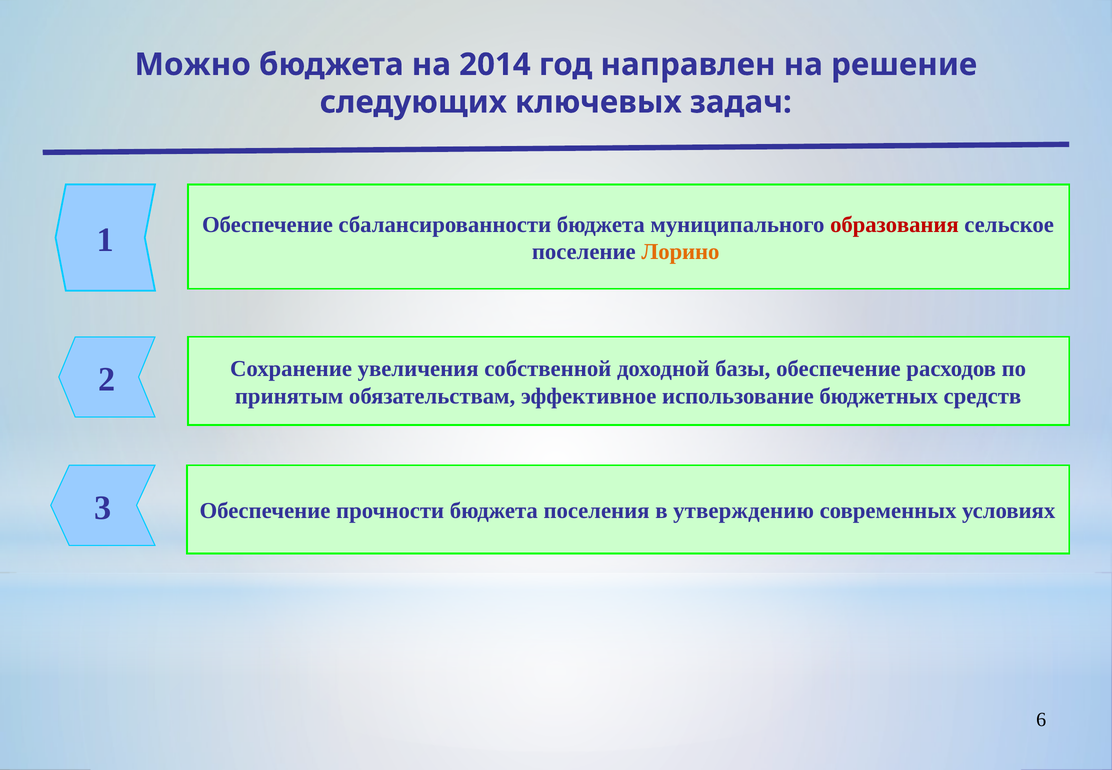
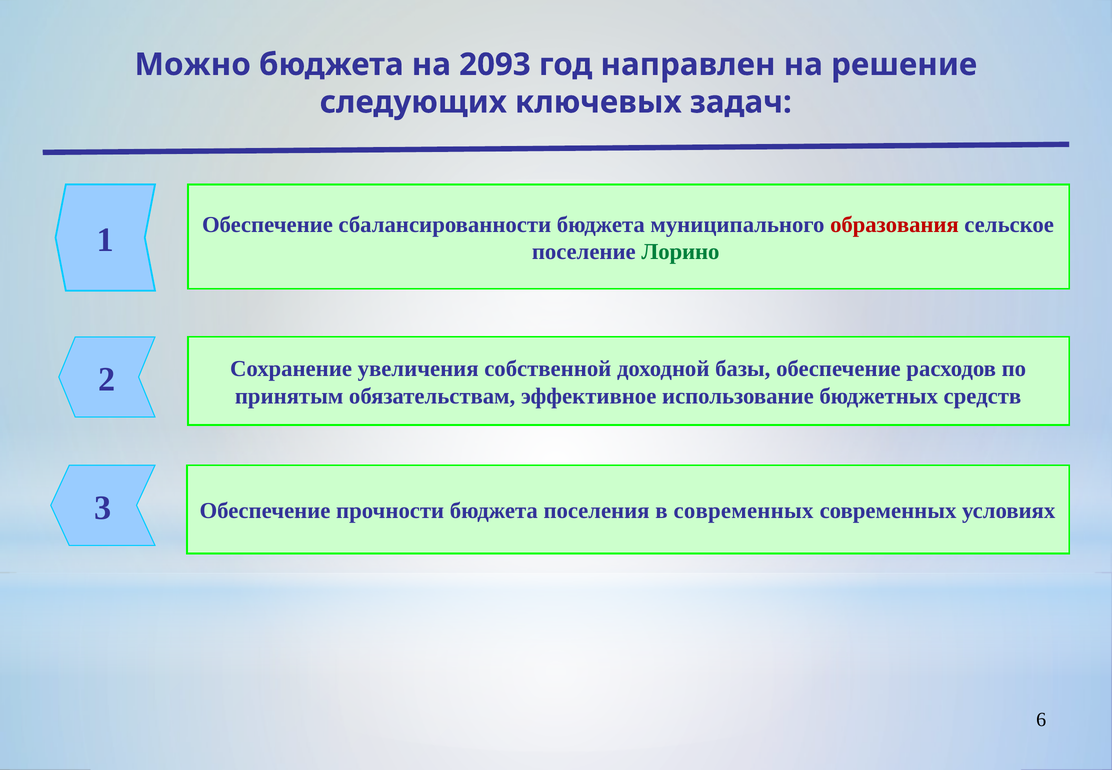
2014: 2014 -> 2093
Лорино colour: orange -> green
в утверждению: утверждению -> современных
